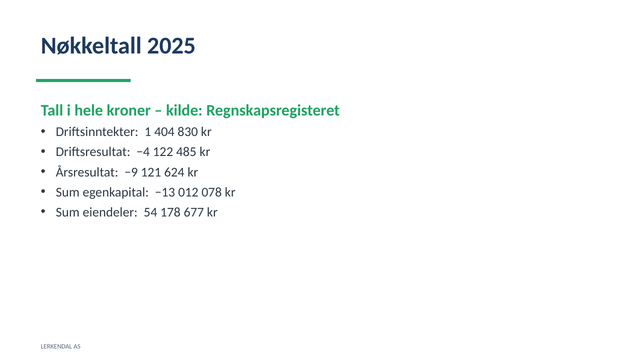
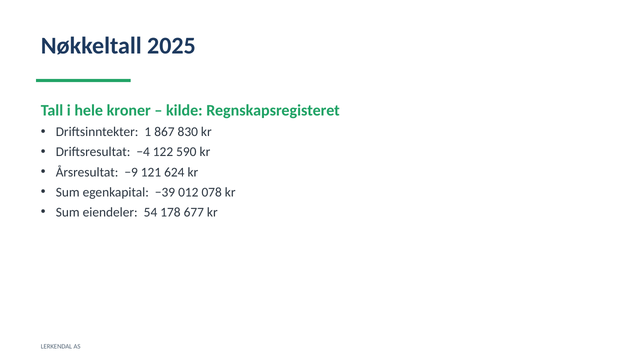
404: 404 -> 867
485: 485 -> 590
−13: −13 -> −39
